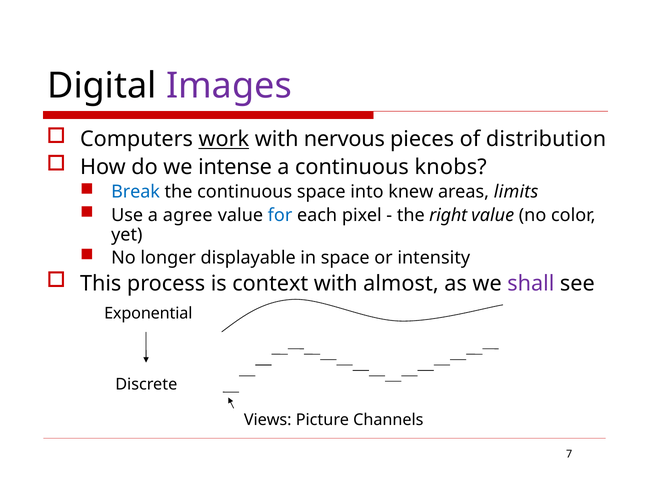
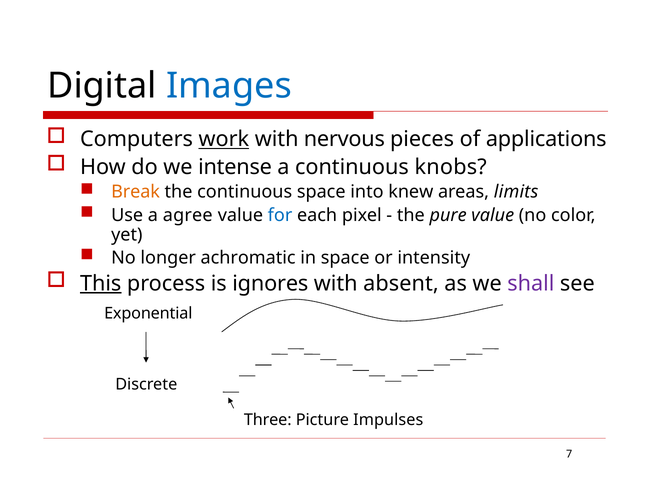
Images colour: purple -> blue
distribution: distribution -> applications
Break colour: blue -> orange
right: right -> pure
displayable: displayable -> achromatic
This underline: none -> present
context: context -> ignores
almost: almost -> absent
Views: Views -> Three
Channels: Channels -> Impulses
